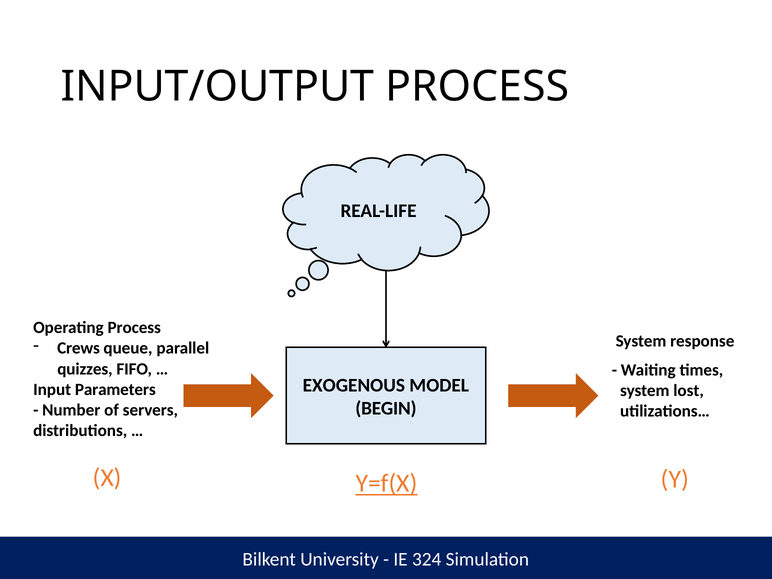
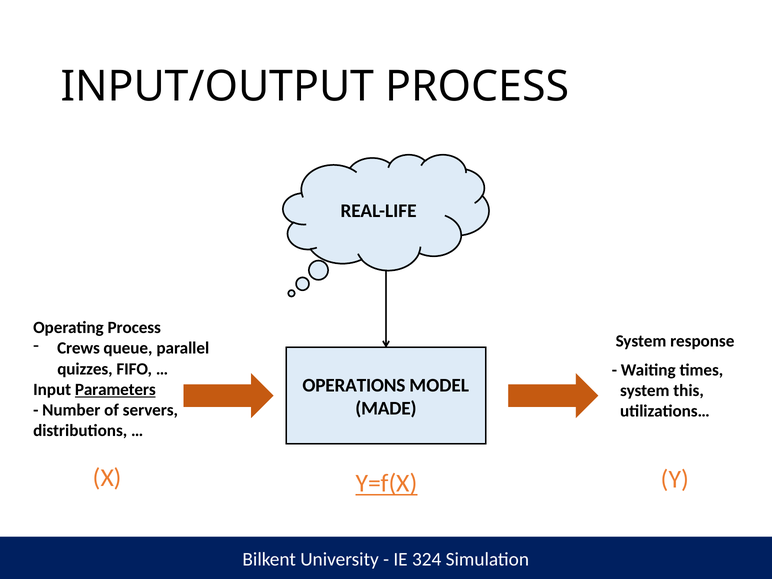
EXOGENOUS: EXOGENOUS -> OPERATIONS
Parameters underline: none -> present
lost: lost -> this
BEGIN: BEGIN -> MADE
